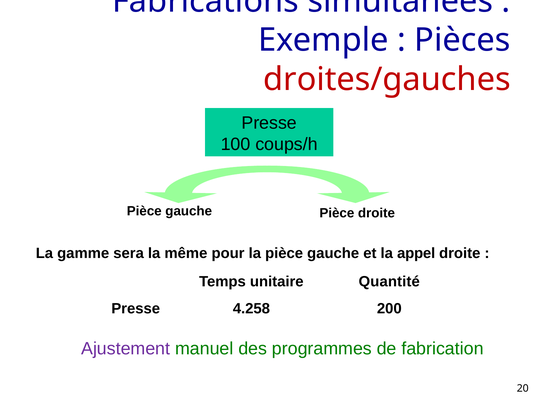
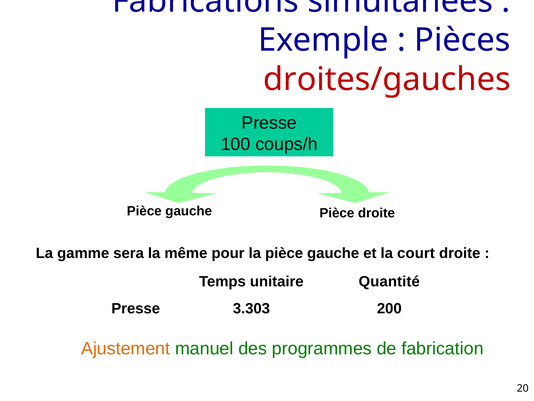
appel: appel -> court
4.258: 4.258 -> 3.303
Ajustement colour: purple -> orange
